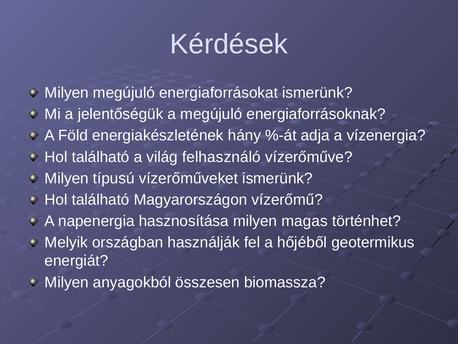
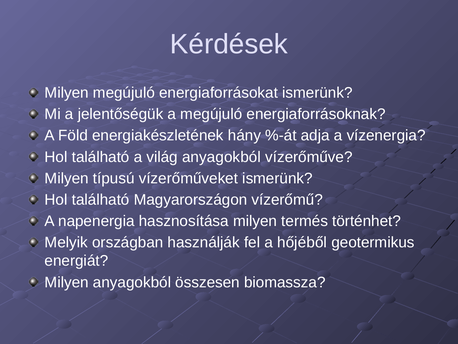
világ felhasználó: felhasználó -> anyagokból
magas: magas -> termés
